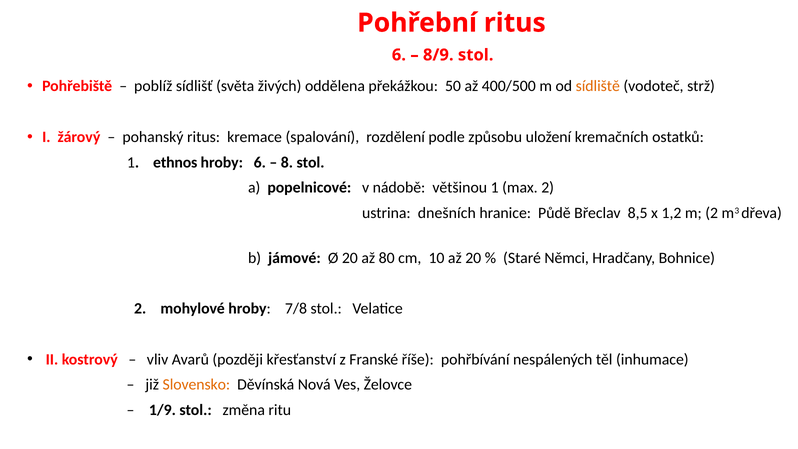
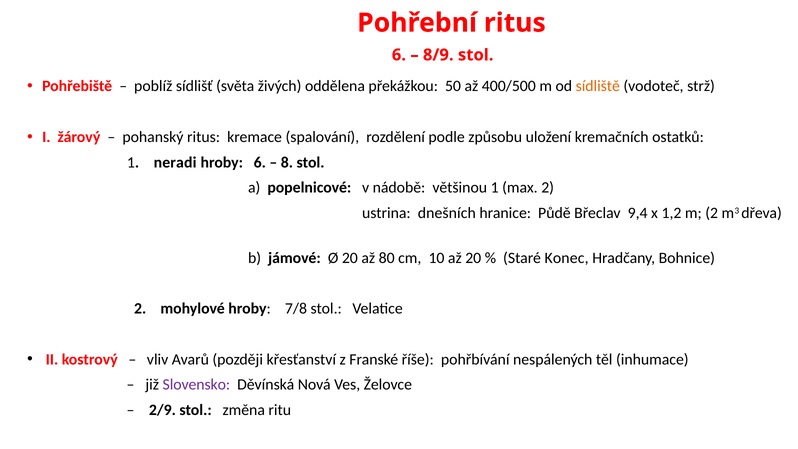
ethnos: ethnos -> neradi
8,5: 8,5 -> 9,4
Němci: Němci -> Konec
Slovensko colour: orange -> purple
1/9: 1/9 -> 2/9
